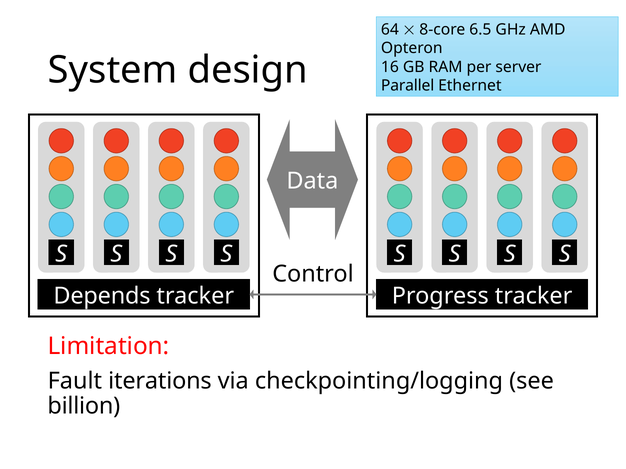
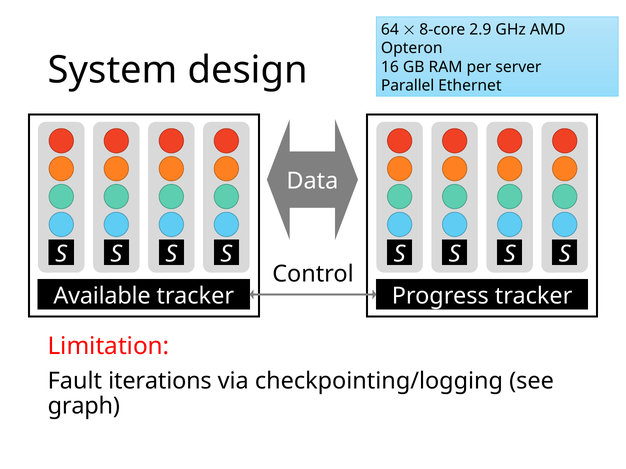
6.5: 6.5 -> 2.9
Depends: Depends -> Available
billion: billion -> graph
